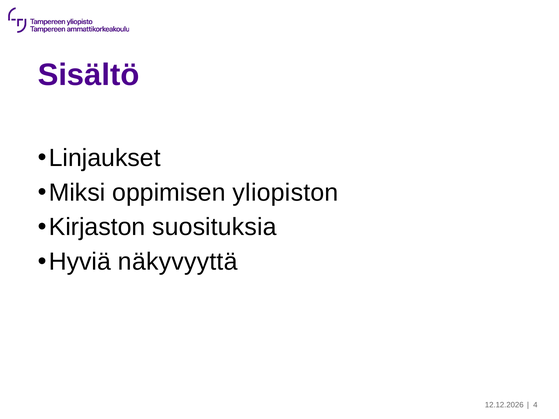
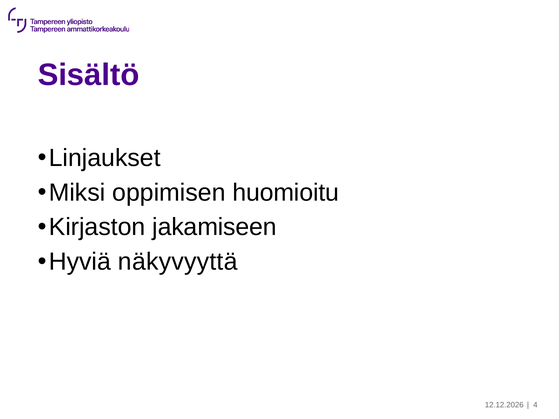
yliopiston: yliopiston -> huomioitu
suosituksia: suosituksia -> jakamiseen
